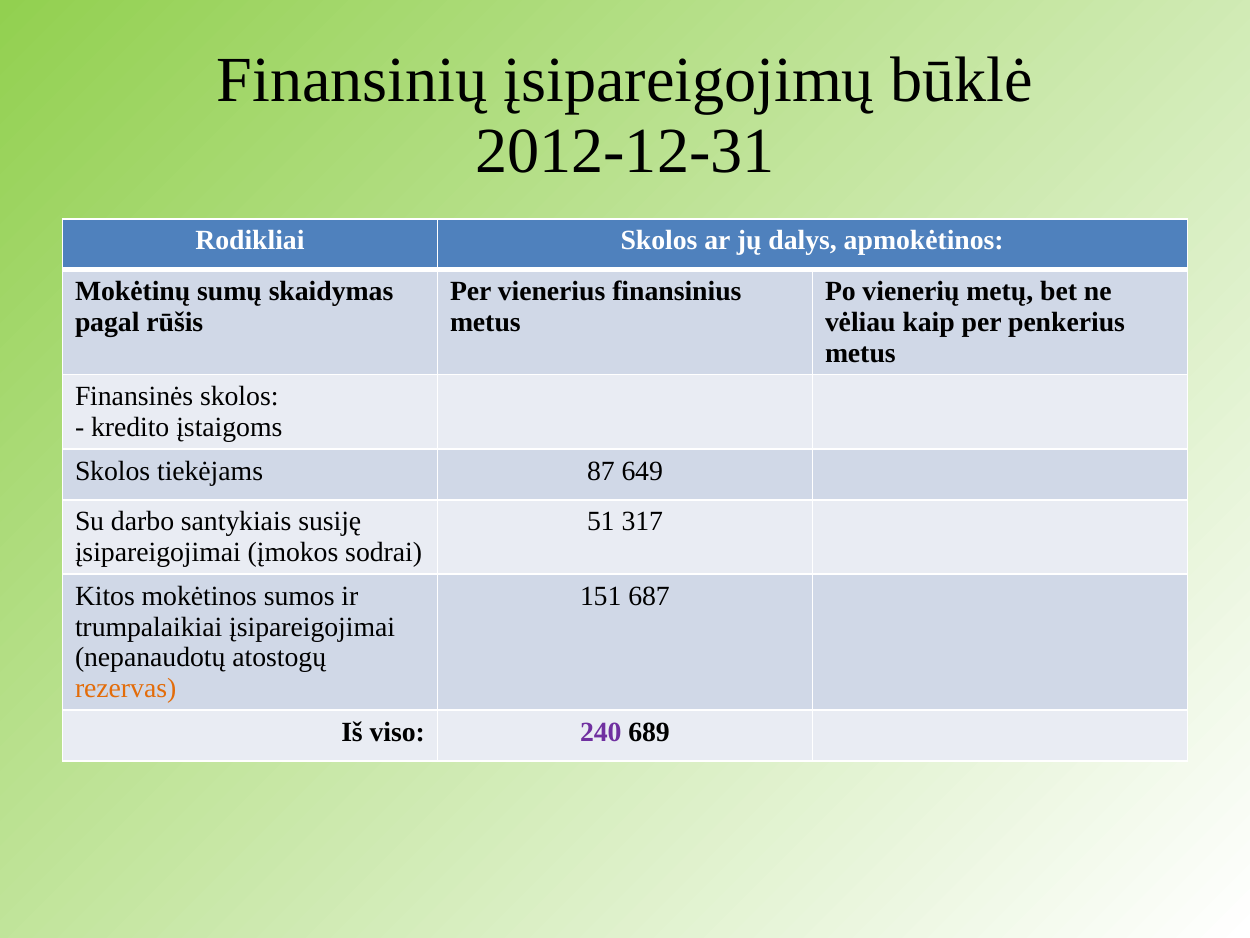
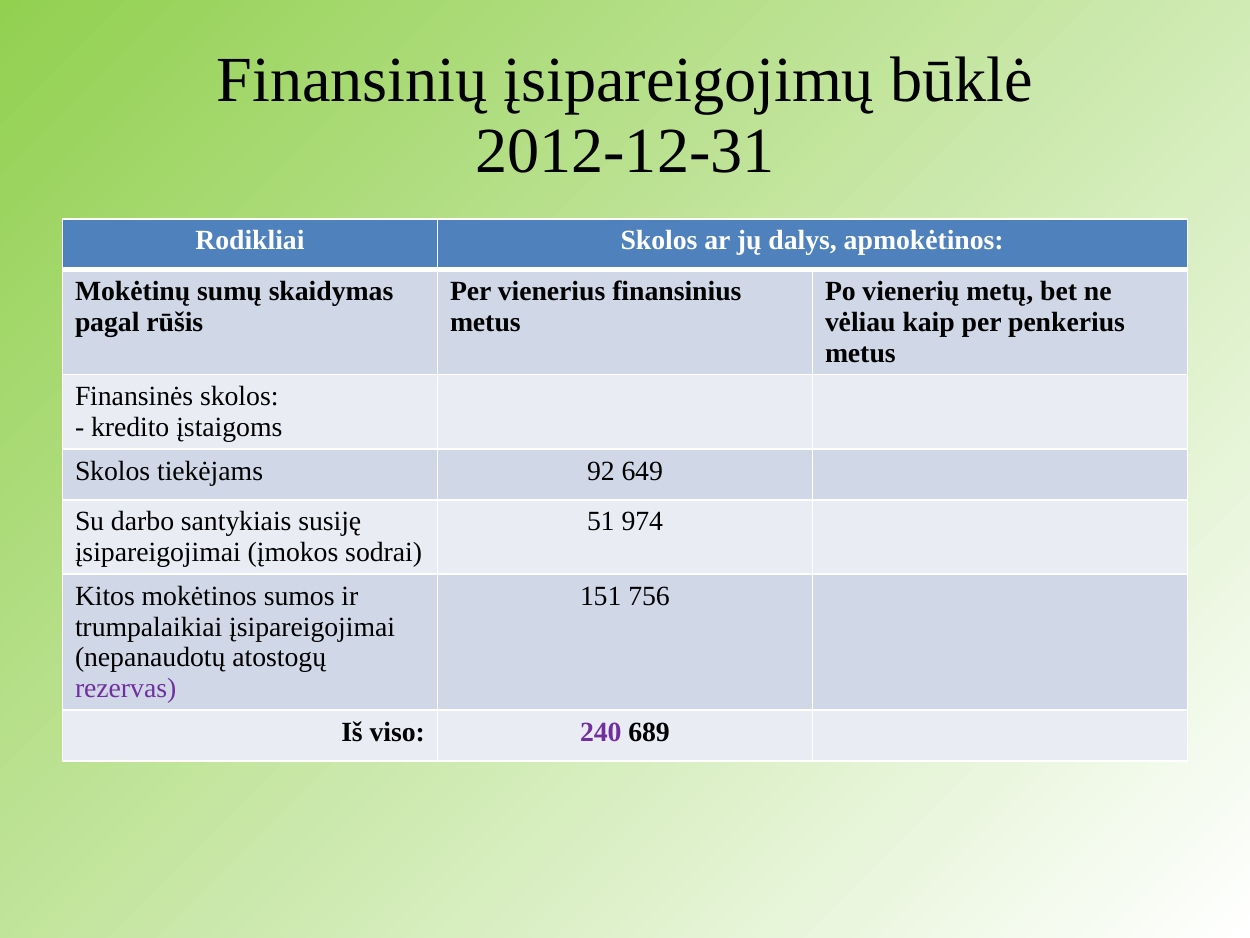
87: 87 -> 92
317: 317 -> 974
687: 687 -> 756
rezervas colour: orange -> purple
